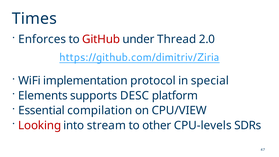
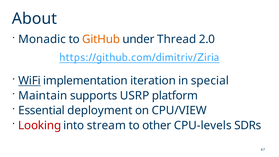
Times: Times -> About
Enforces: Enforces -> Monadic
GitHub colour: red -> orange
WiFi underline: none -> present
protocol: protocol -> iteration
Elements: Elements -> Maintain
DESC: DESC -> USRP
compilation: compilation -> deployment
